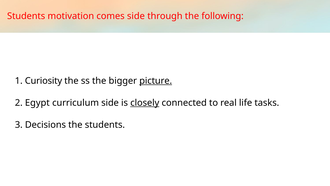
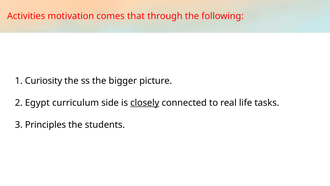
Students at (26, 16): Students -> Activities
comes side: side -> that
picture underline: present -> none
Decisions: Decisions -> Principles
